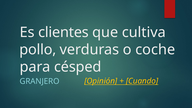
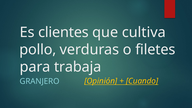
coche: coche -> filetes
césped: césped -> trabaja
